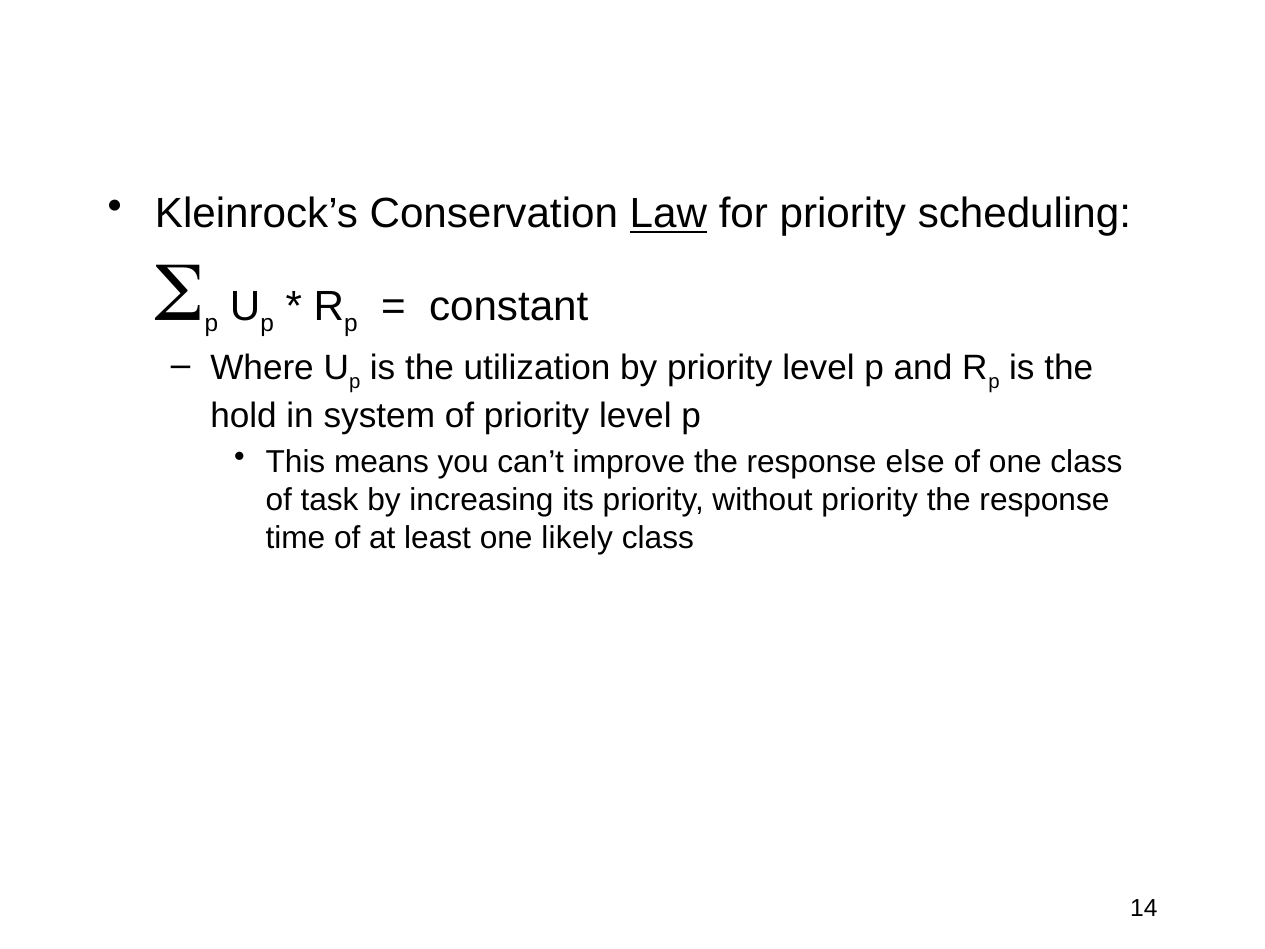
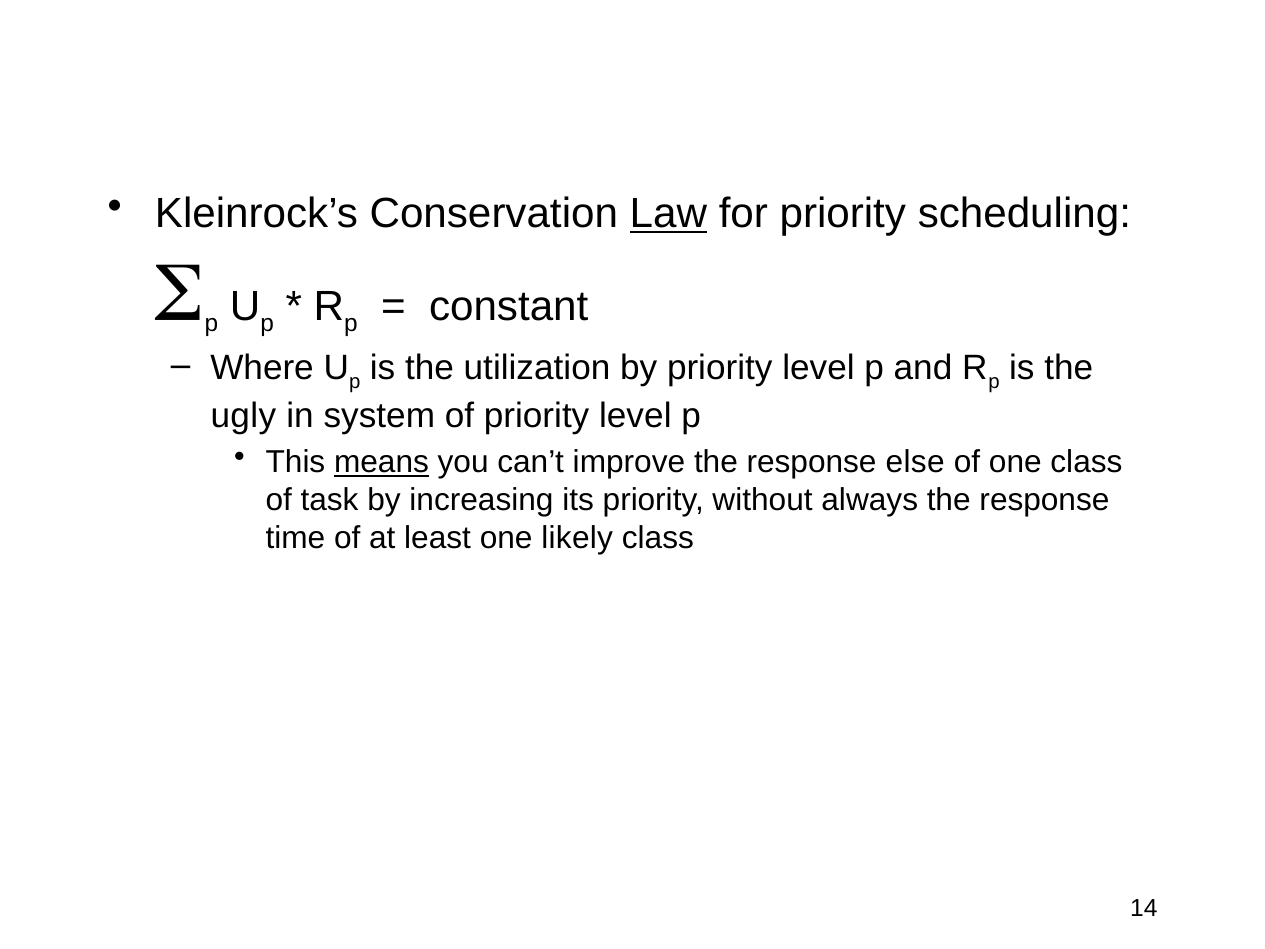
hold: hold -> ugly
means underline: none -> present
without priority: priority -> always
